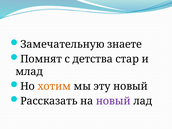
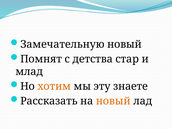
Замечательную знаете: знаете -> новый
эту новый: новый -> знаете
новый at (113, 101) colour: purple -> orange
